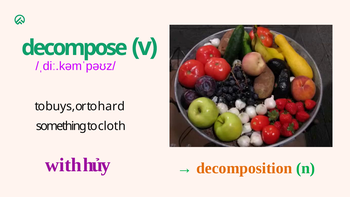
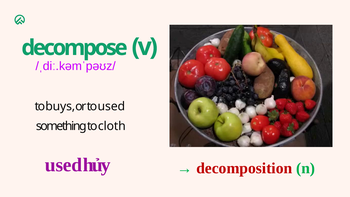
to hard: hard -> used
with at (63, 165): with -> used
decomposition colour: orange -> red
